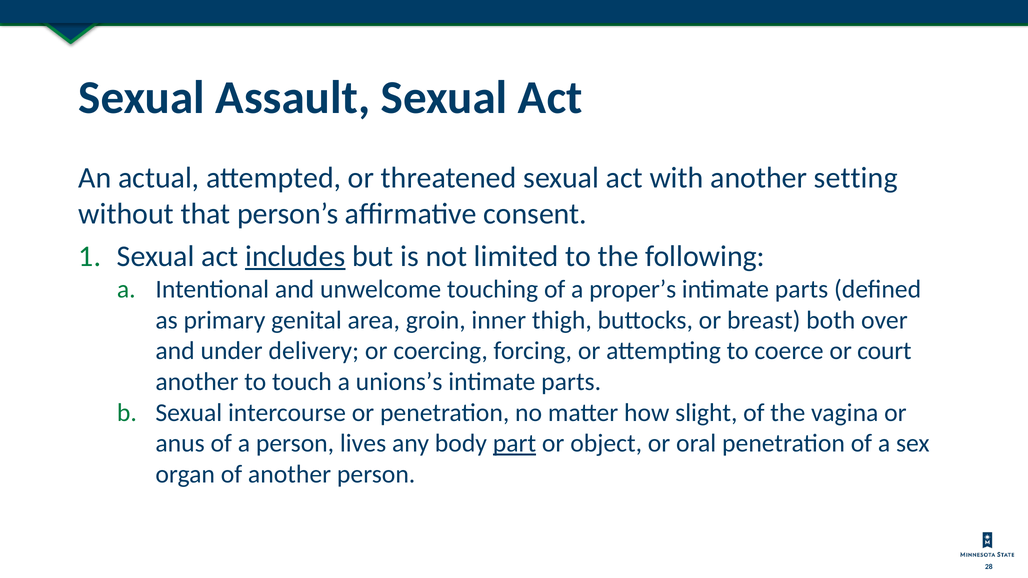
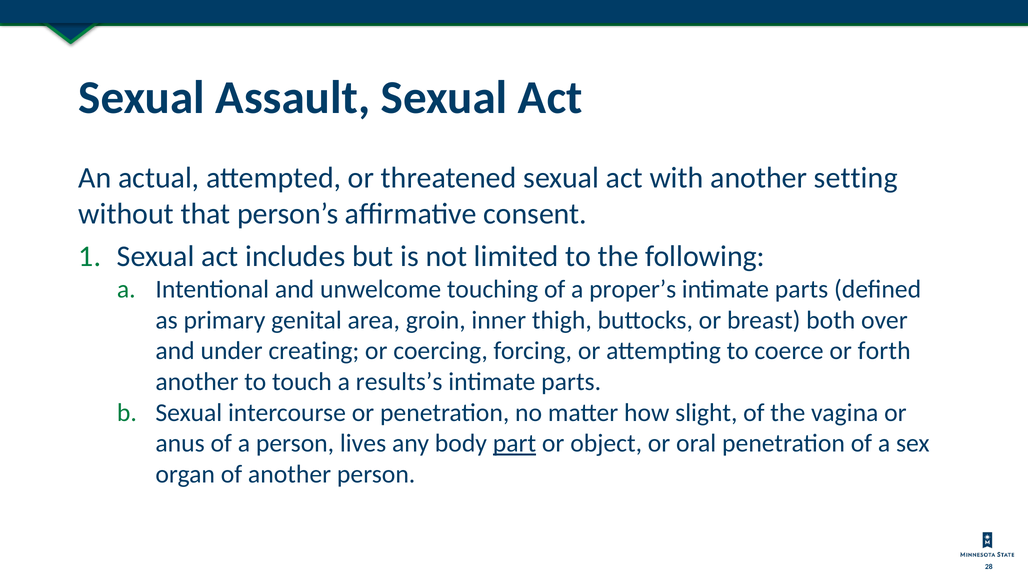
includes underline: present -> none
delivery: delivery -> creating
court: court -> forth
unions’s: unions’s -> results’s
